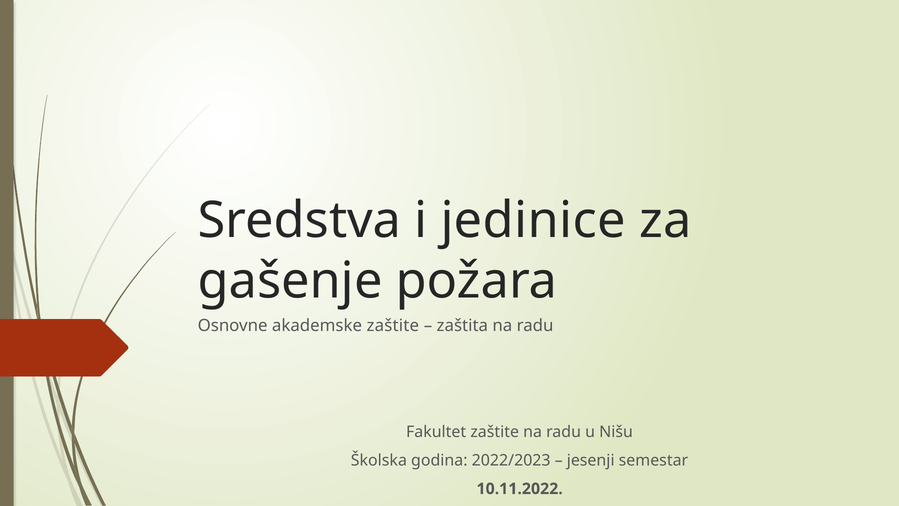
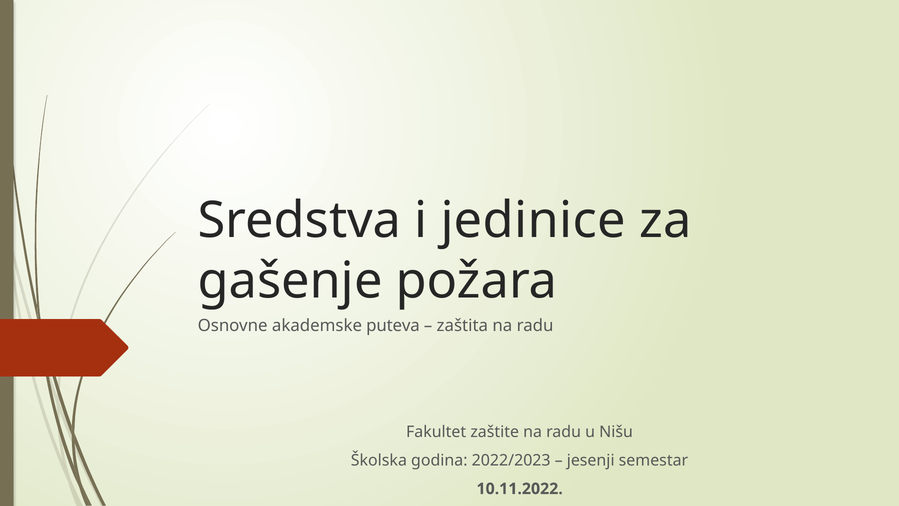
akademske zaštite: zaštite -> puteva
